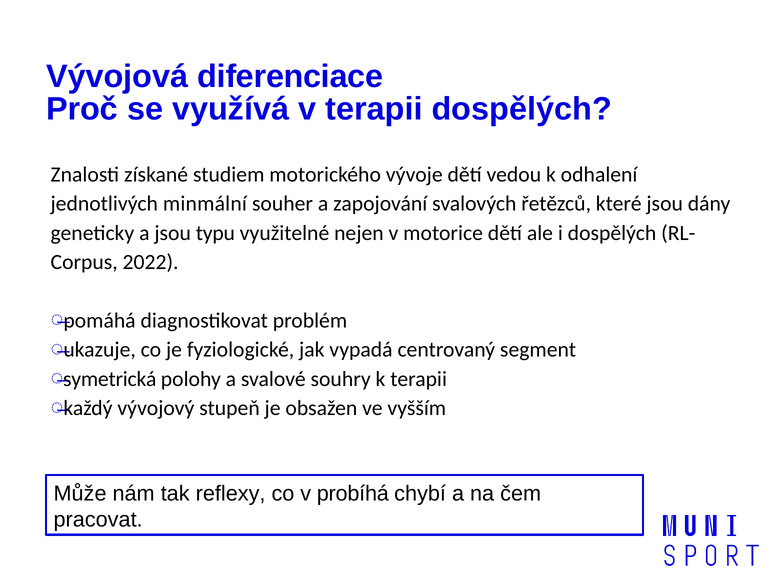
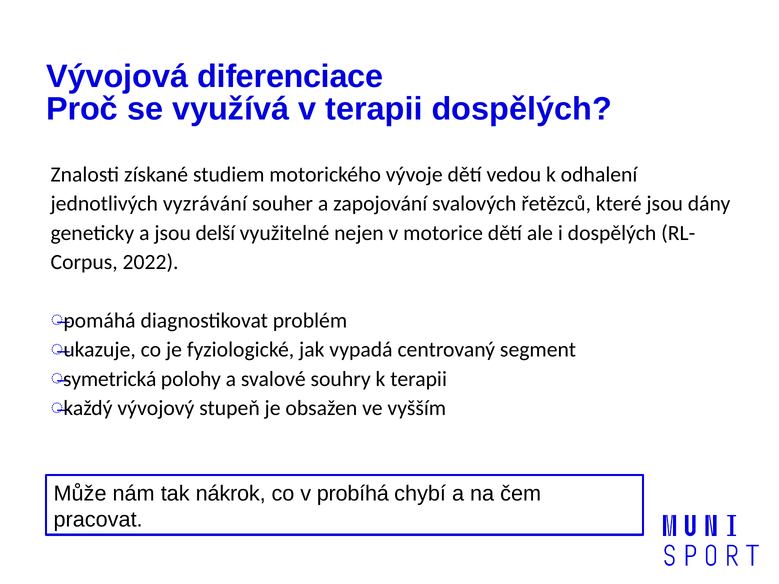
minmální: minmální -> vyzrávání
typu: typu -> delší
reflexy: reflexy -> nákrok
